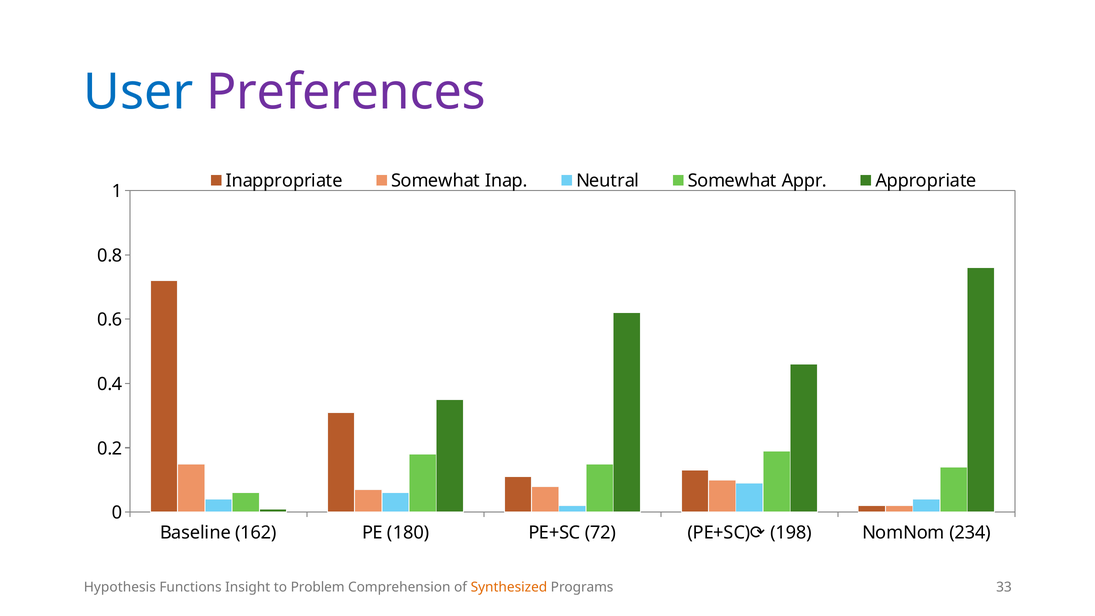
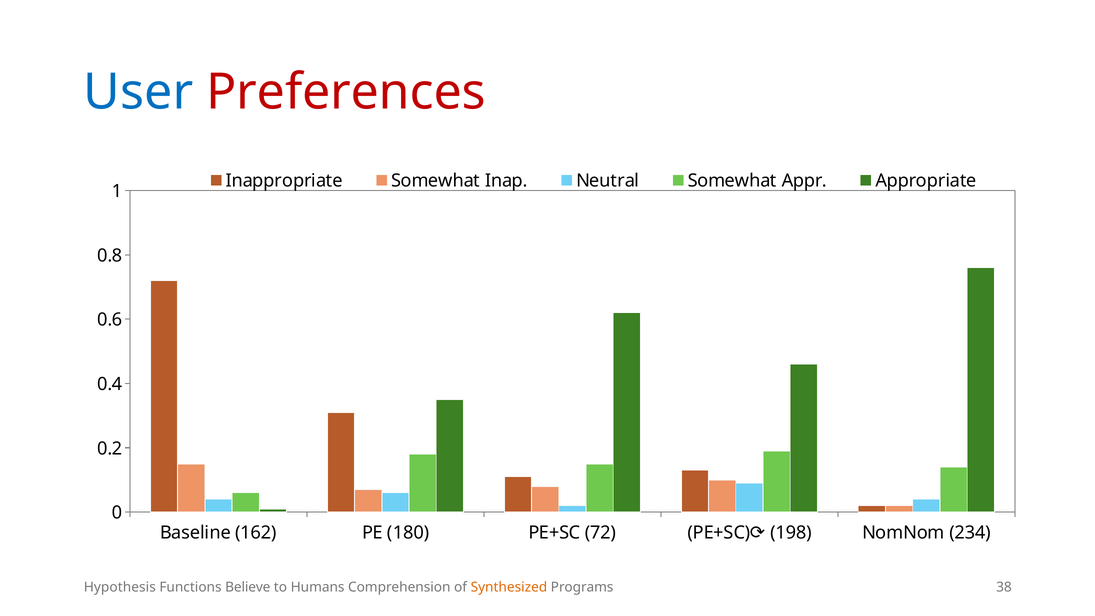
Preferences colour: purple -> red
Insight: Insight -> Believe
Problem: Problem -> Humans
33: 33 -> 38
